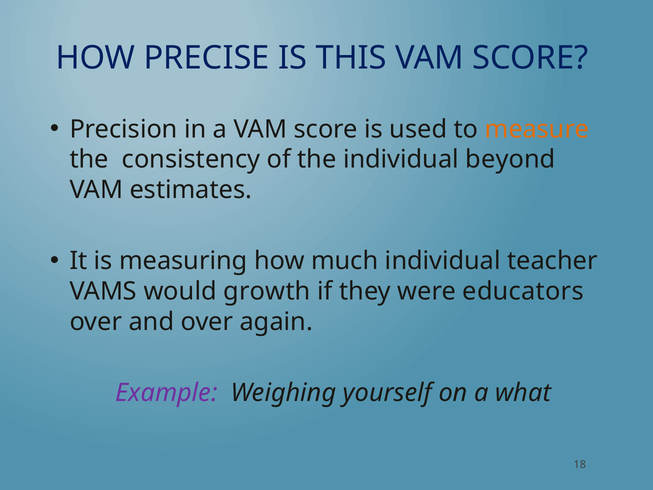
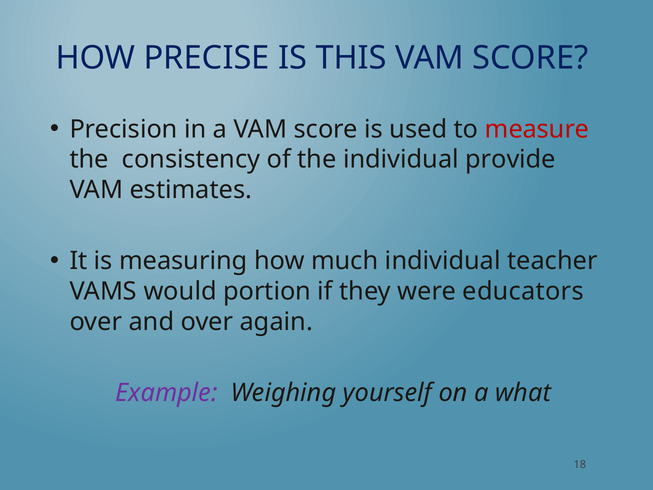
measure colour: orange -> red
beyond: beyond -> provide
growth: growth -> portion
